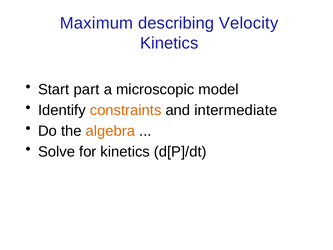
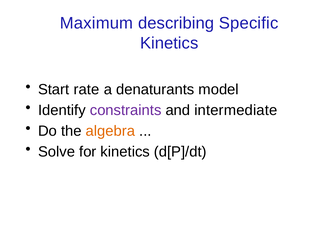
Velocity: Velocity -> Specific
part: part -> rate
microscopic: microscopic -> denaturants
constraints colour: orange -> purple
